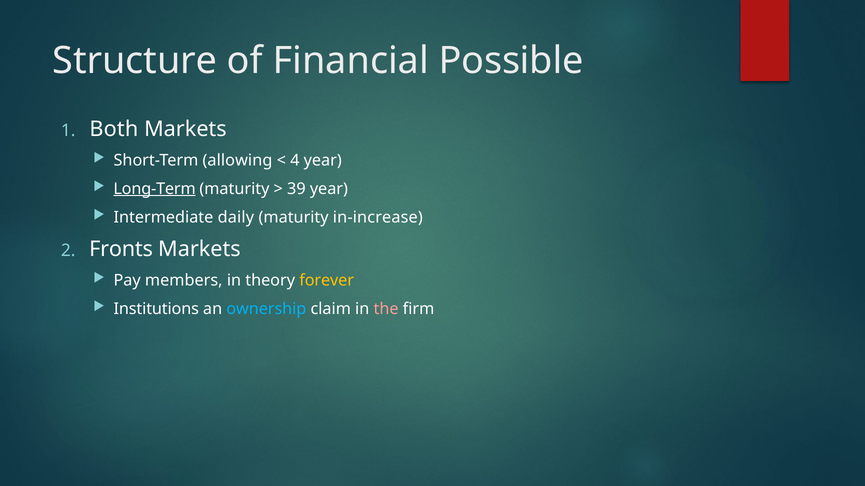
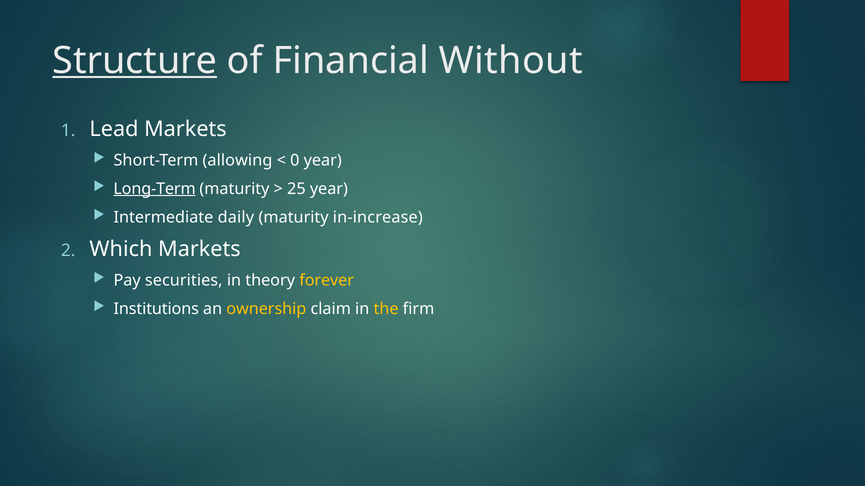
Structure underline: none -> present
Possible: Possible -> Without
Both: Both -> Lead
4: 4 -> 0
39: 39 -> 25
Fronts: Fronts -> Which
members: members -> securities
ownership colour: light blue -> yellow
the colour: pink -> yellow
